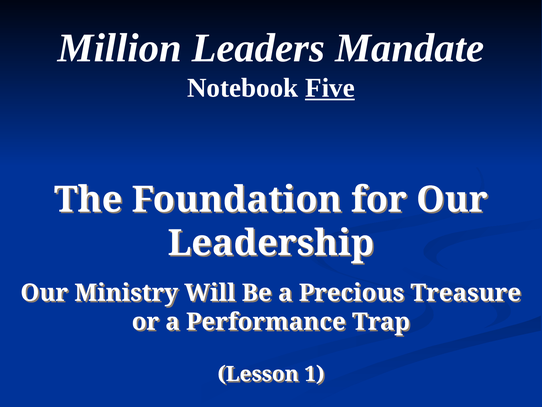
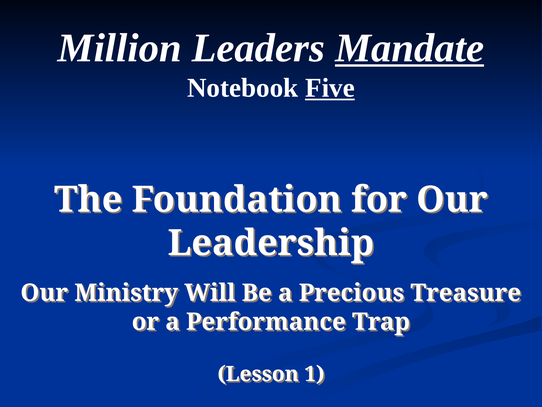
Mandate underline: none -> present
